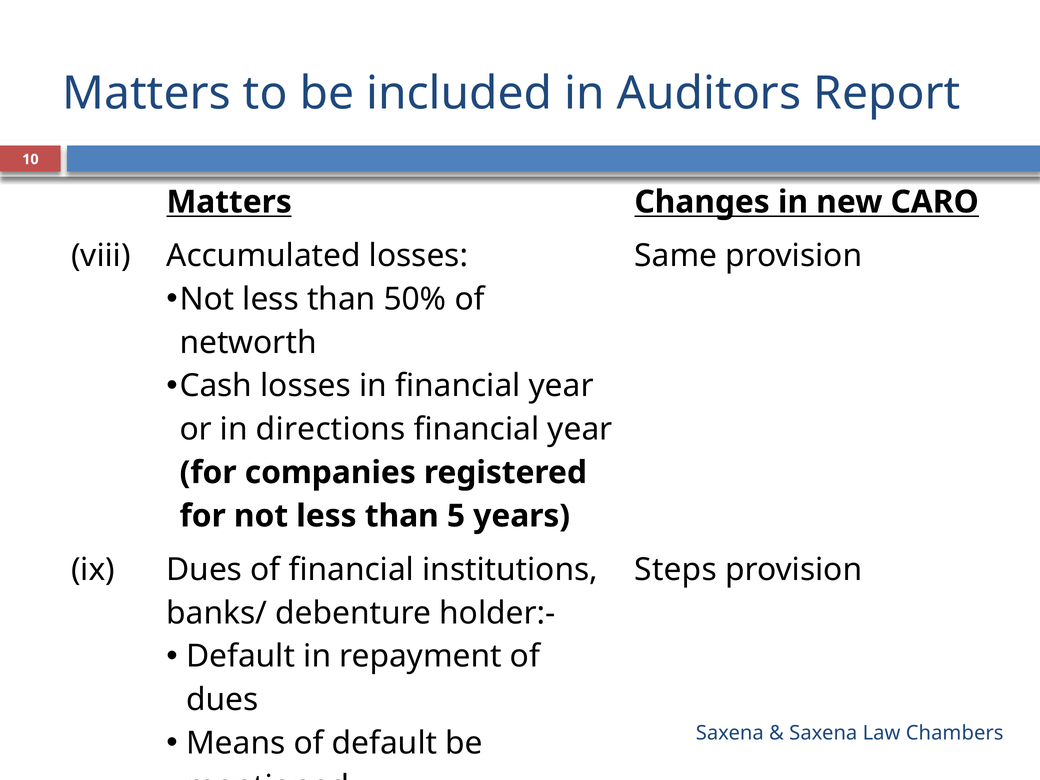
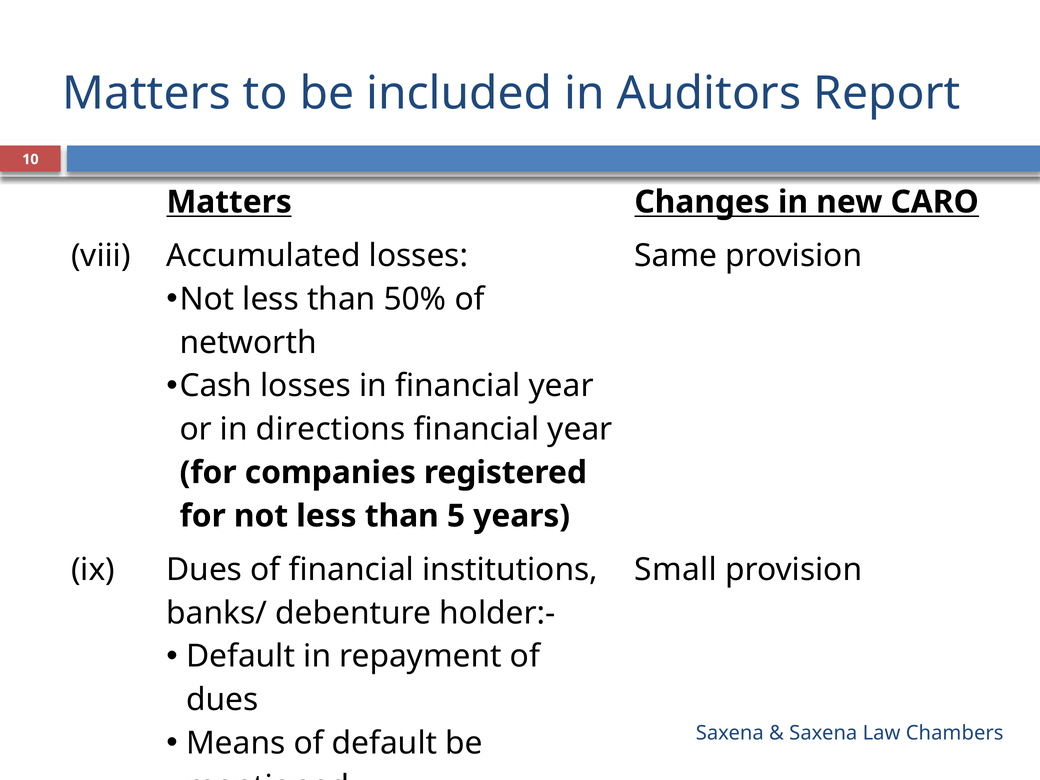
Steps: Steps -> Small
